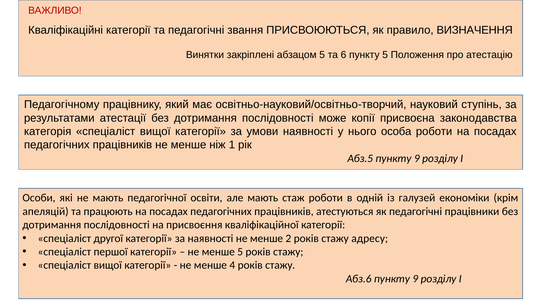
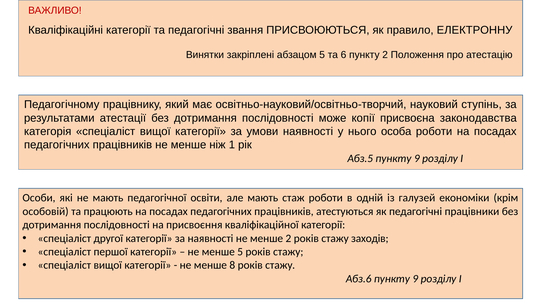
ВИЗНАЧЕННЯ: ВИЗНАЧЕННЯ -> ЕЛЕКТРОННУ
пункту 5: 5 -> 2
апеляцій: апеляцій -> особовій
адресу: адресу -> заходів
4: 4 -> 8
